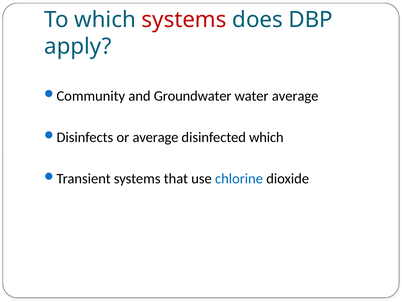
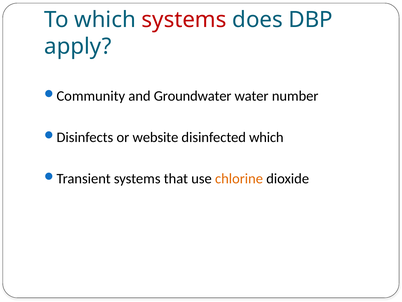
water average: average -> number
or average: average -> website
chlorine colour: blue -> orange
